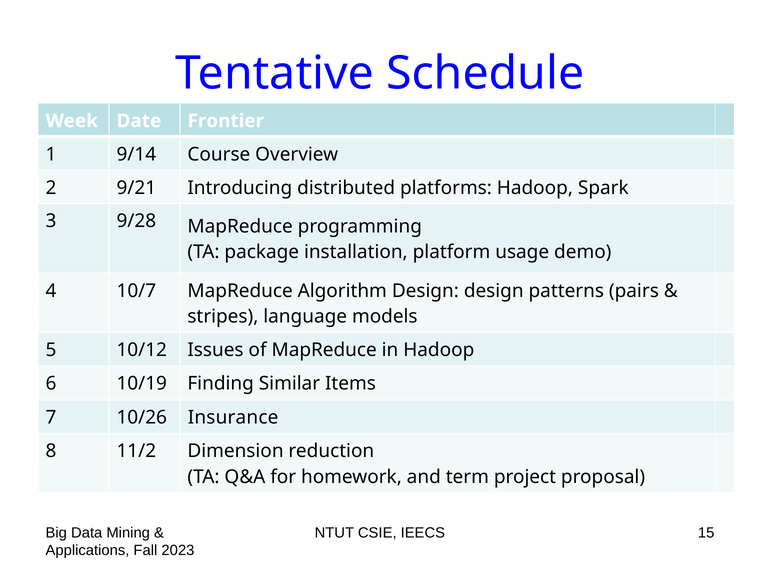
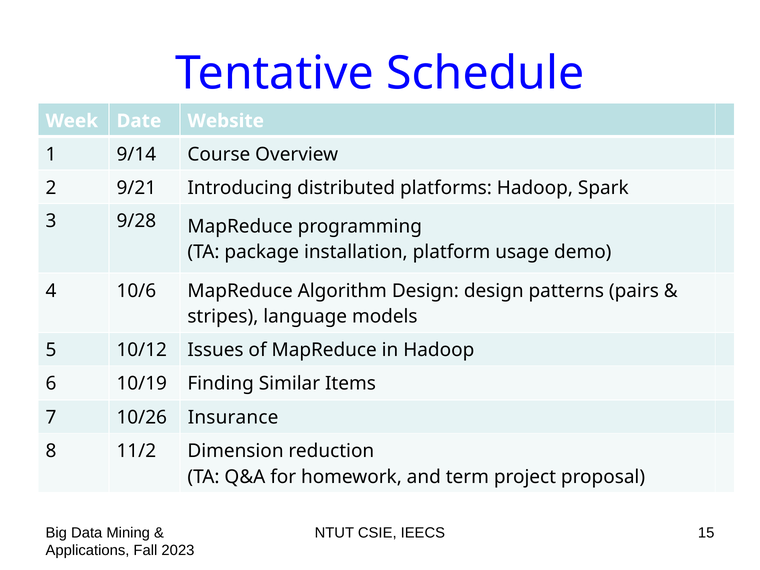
Frontier: Frontier -> Website
10/7: 10/7 -> 10/6
